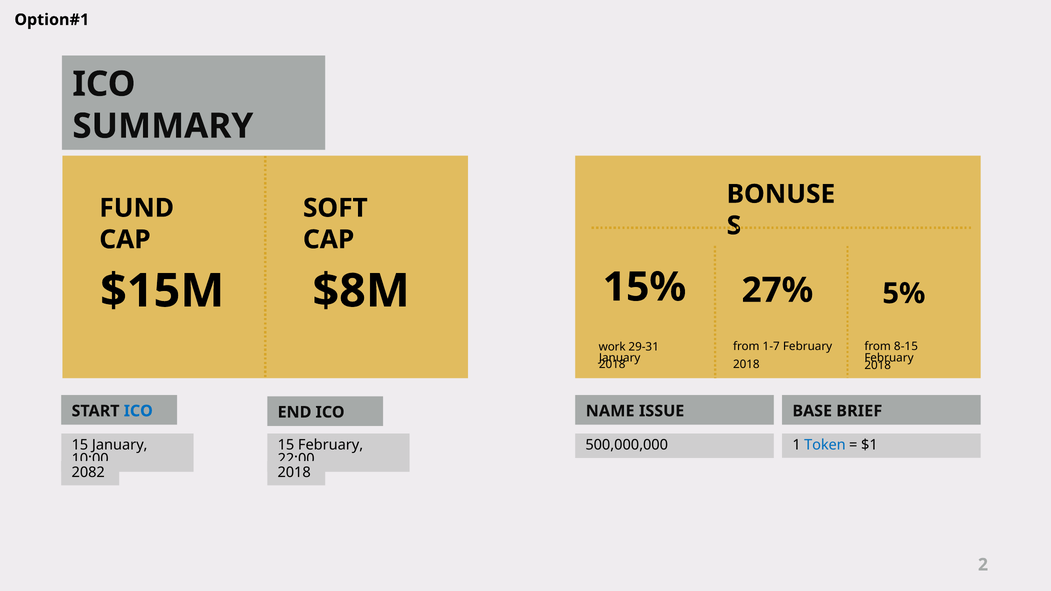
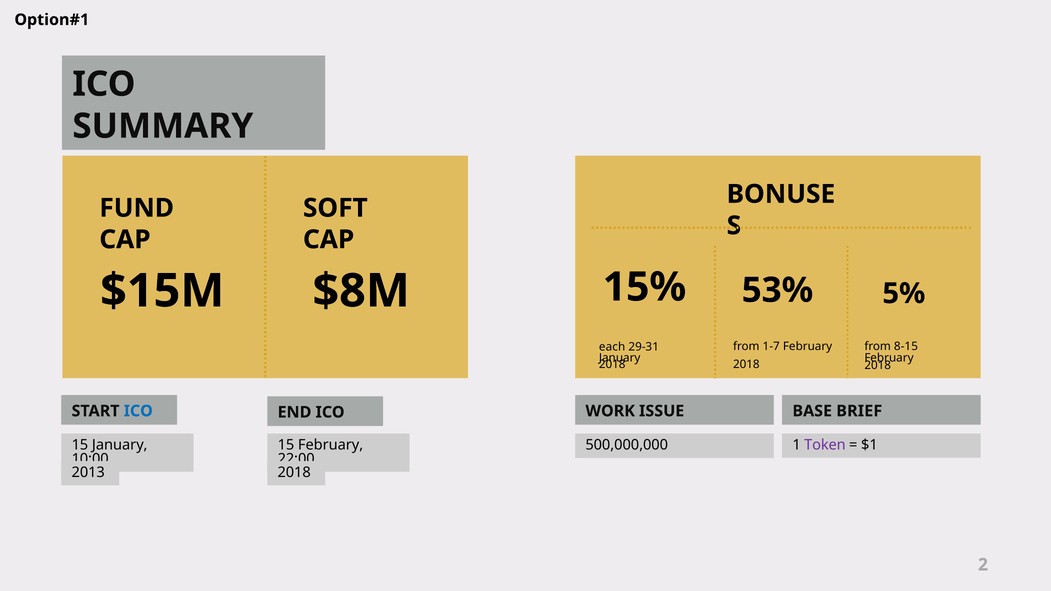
27%: 27% -> 53%
work: work -> each
NAME: NAME -> WORK
Token colour: blue -> purple
2082: 2082 -> 2013
